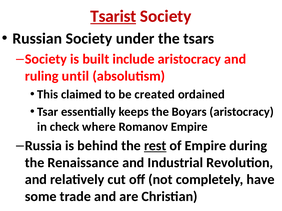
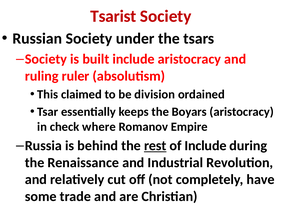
Tsarist underline: present -> none
until: until -> ruler
created: created -> division
of Empire: Empire -> Include
